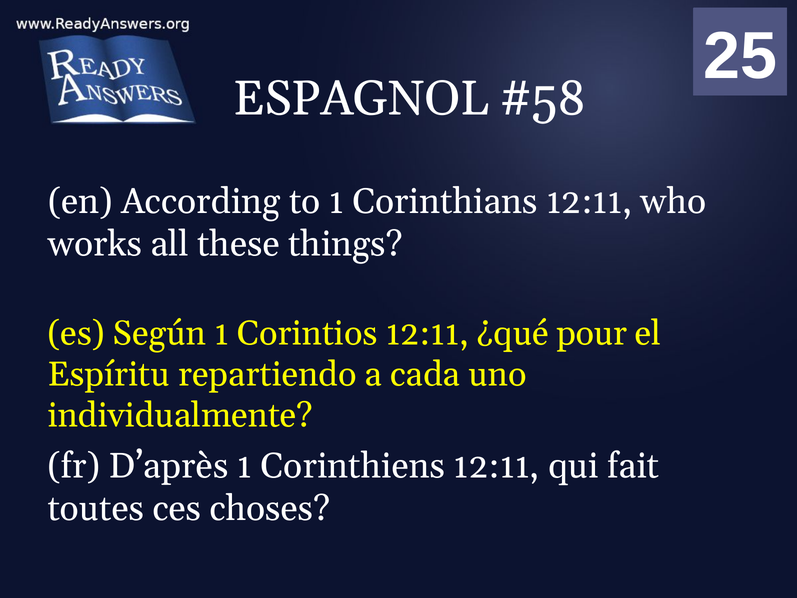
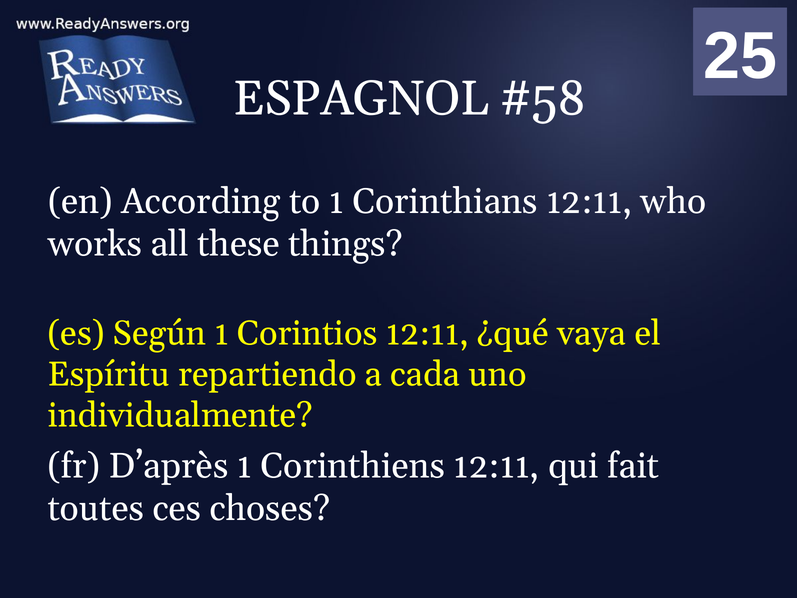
pour: pour -> vaya
